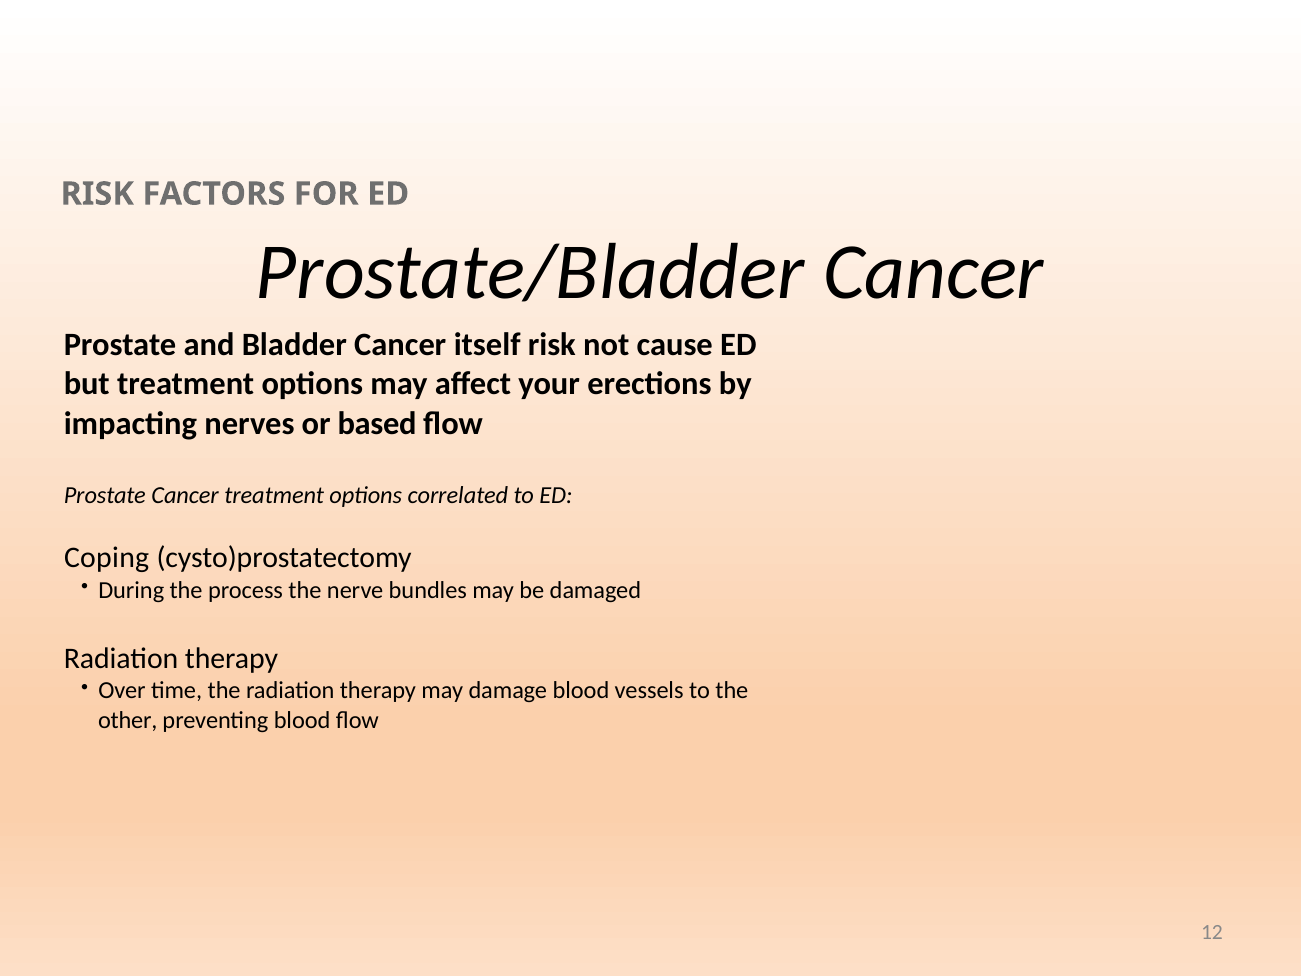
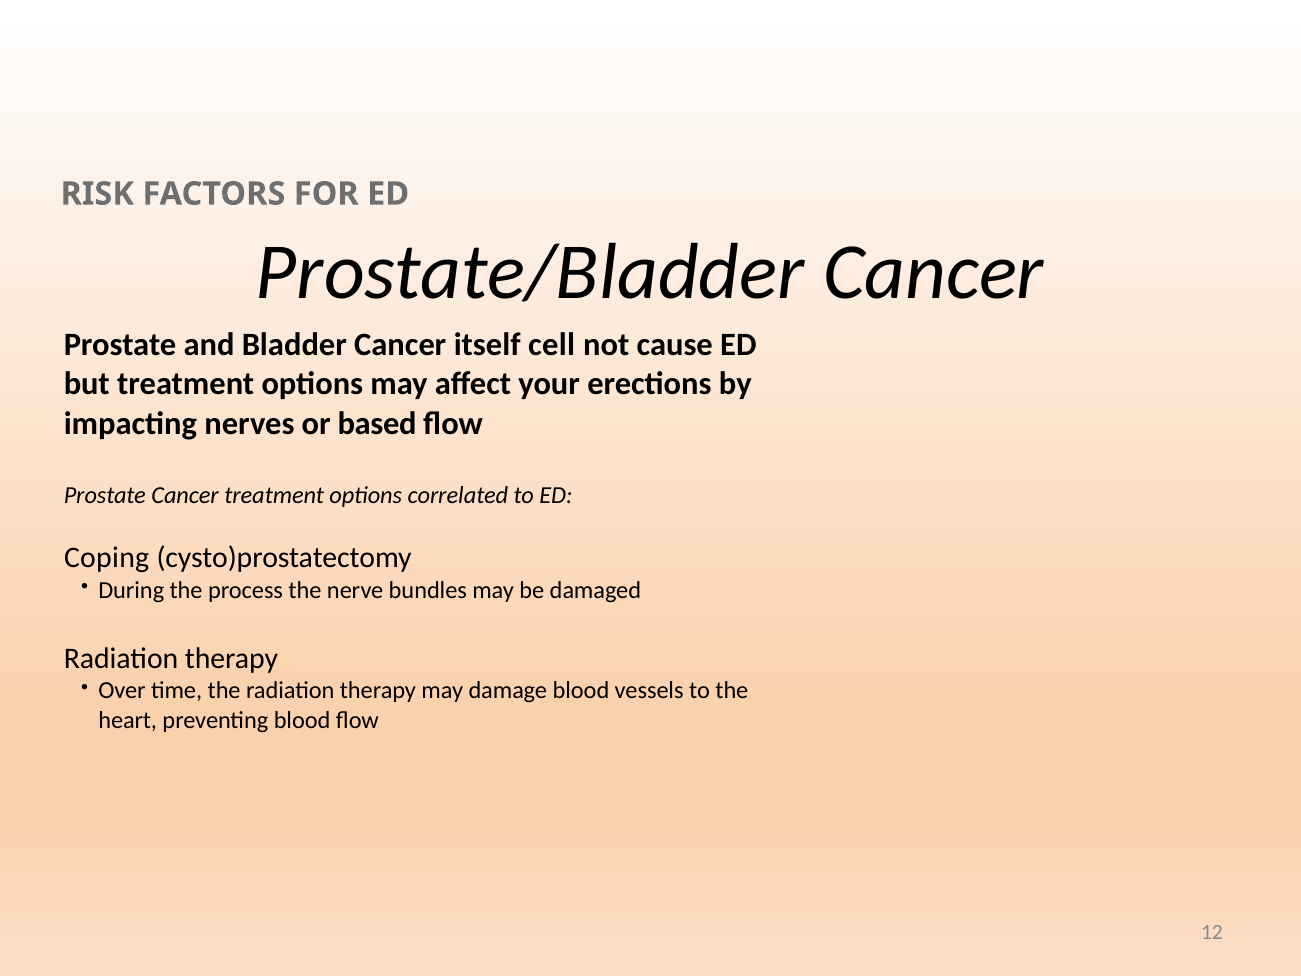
itself risk: risk -> cell
other: other -> heart
